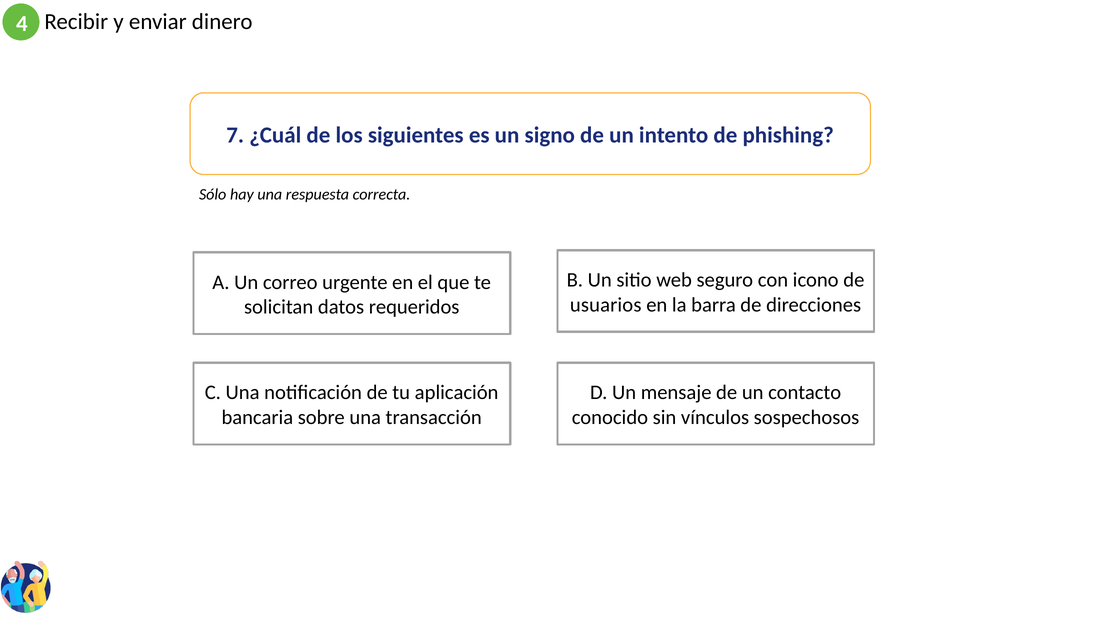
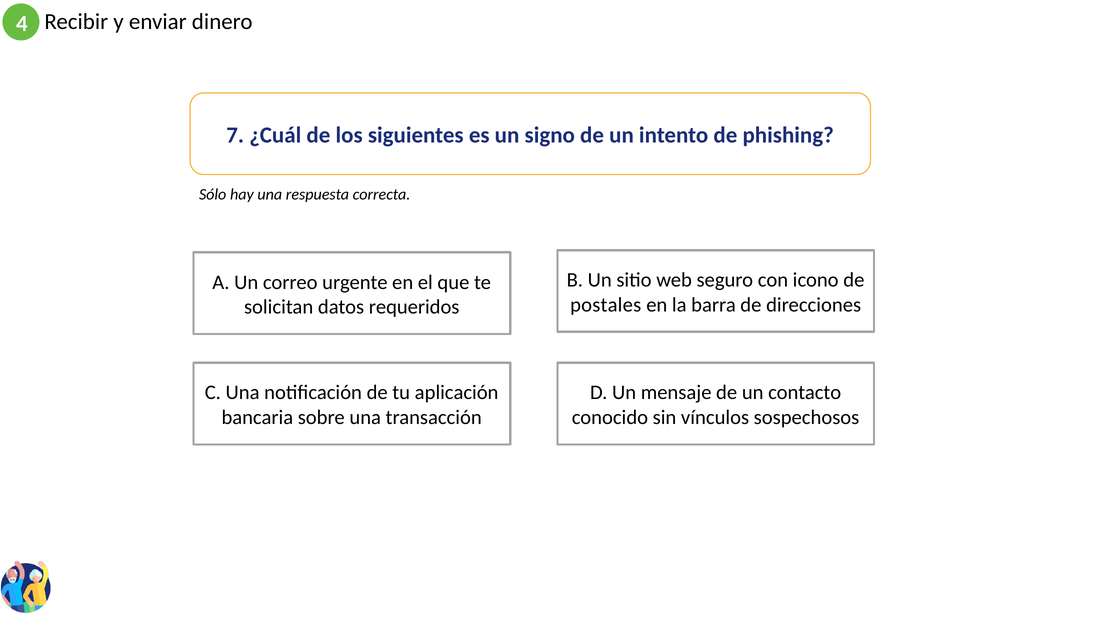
usuarios: usuarios -> postales
